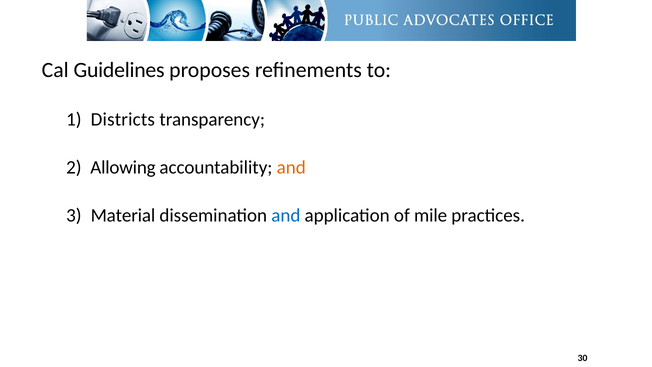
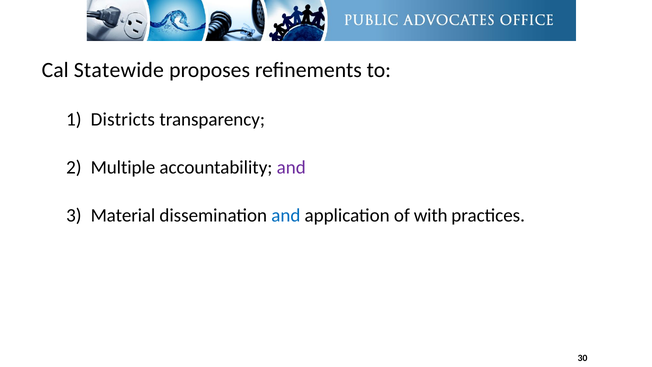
Guidelines: Guidelines -> Statewide
Allowing: Allowing -> Multiple
and at (291, 167) colour: orange -> purple
mile: mile -> with
